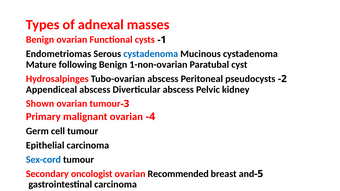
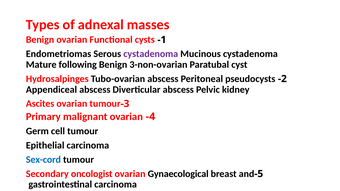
cystadenoma at (151, 54) colour: blue -> purple
1-non-ovarian: 1-non-ovarian -> 3-non-ovarian
Shown: Shown -> Ascites
Recommended: Recommended -> Gynaecological
